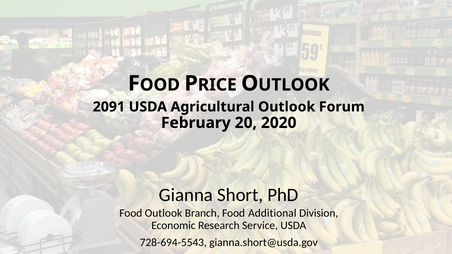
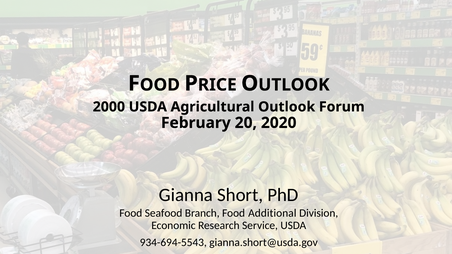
2091: 2091 -> 2000
Food Outlook: Outlook -> Seafood
728-694-5543: 728-694-5543 -> 934-694-5543
